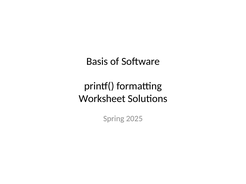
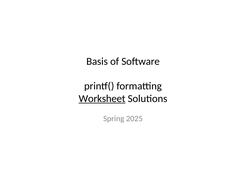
Worksheet underline: none -> present
